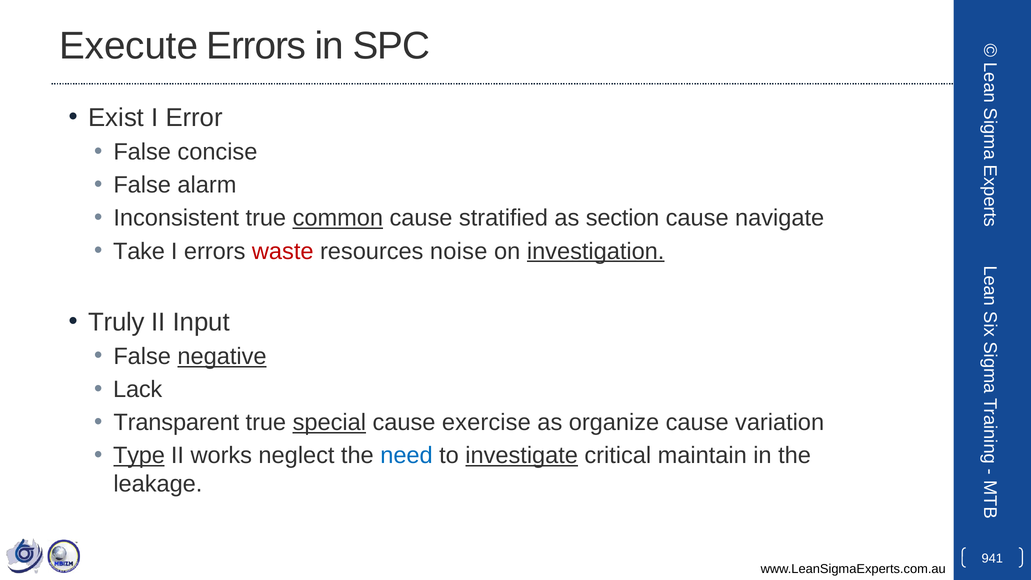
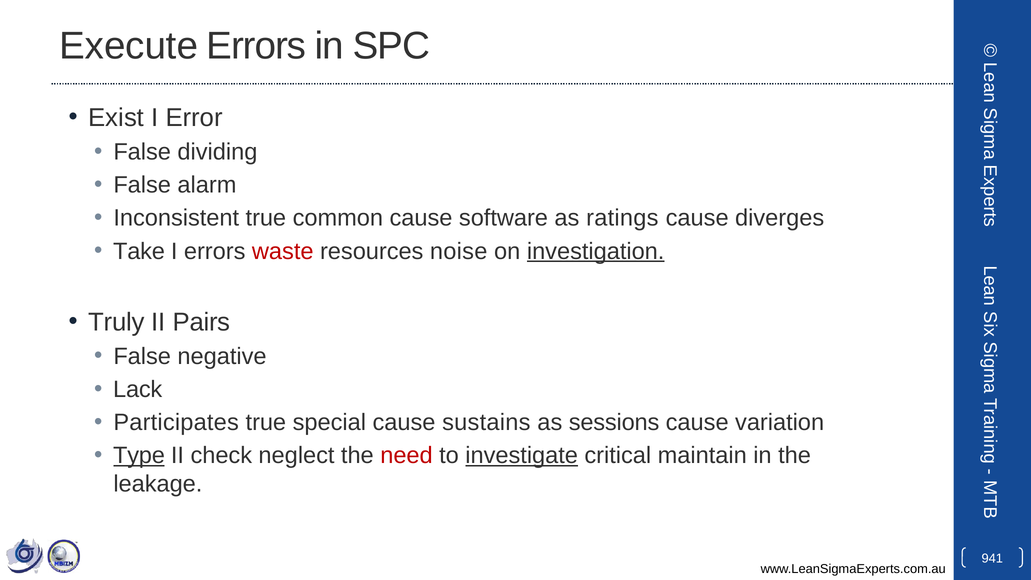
concise: concise -> dividing
common underline: present -> none
stratified: stratified -> software
section: section -> ratings
navigate: navigate -> diverges
Input: Input -> Pairs
negative underline: present -> none
Transparent: Transparent -> Participates
special underline: present -> none
exercise: exercise -> sustains
organize: organize -> sessions
works: works -> check
need colour: blue -> red
